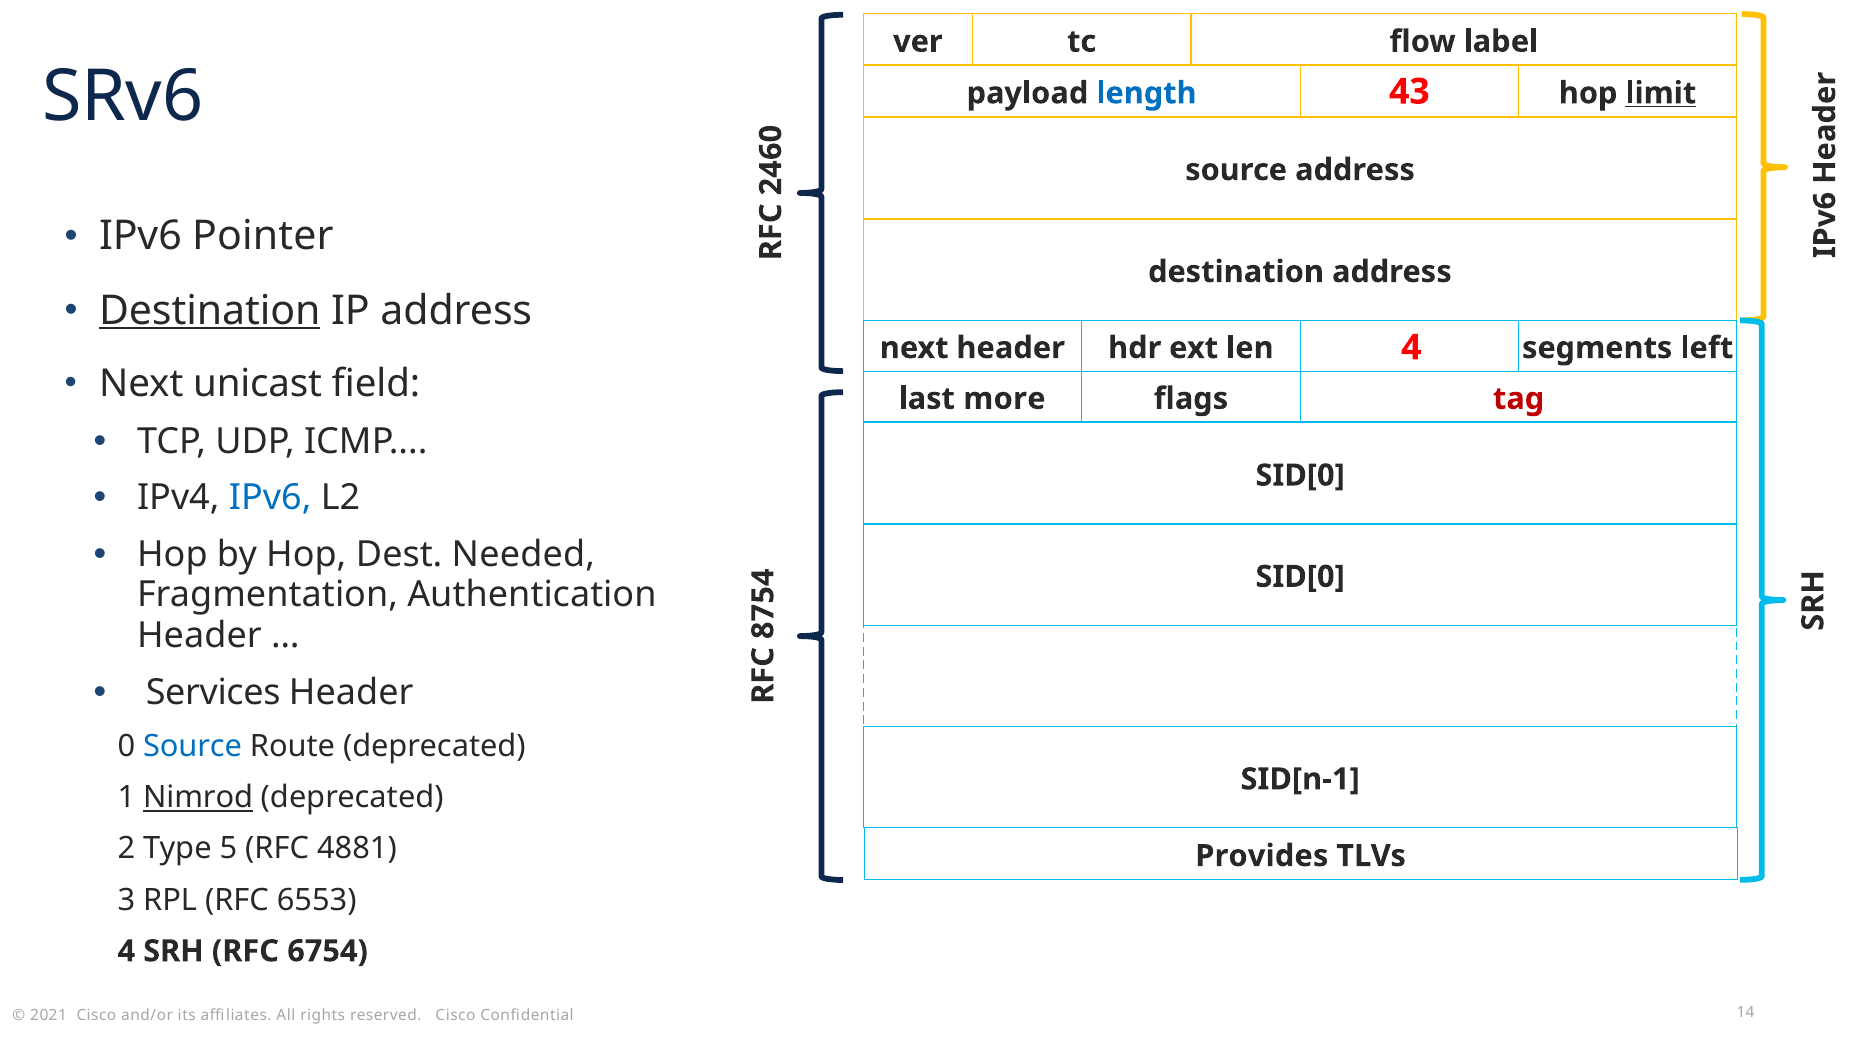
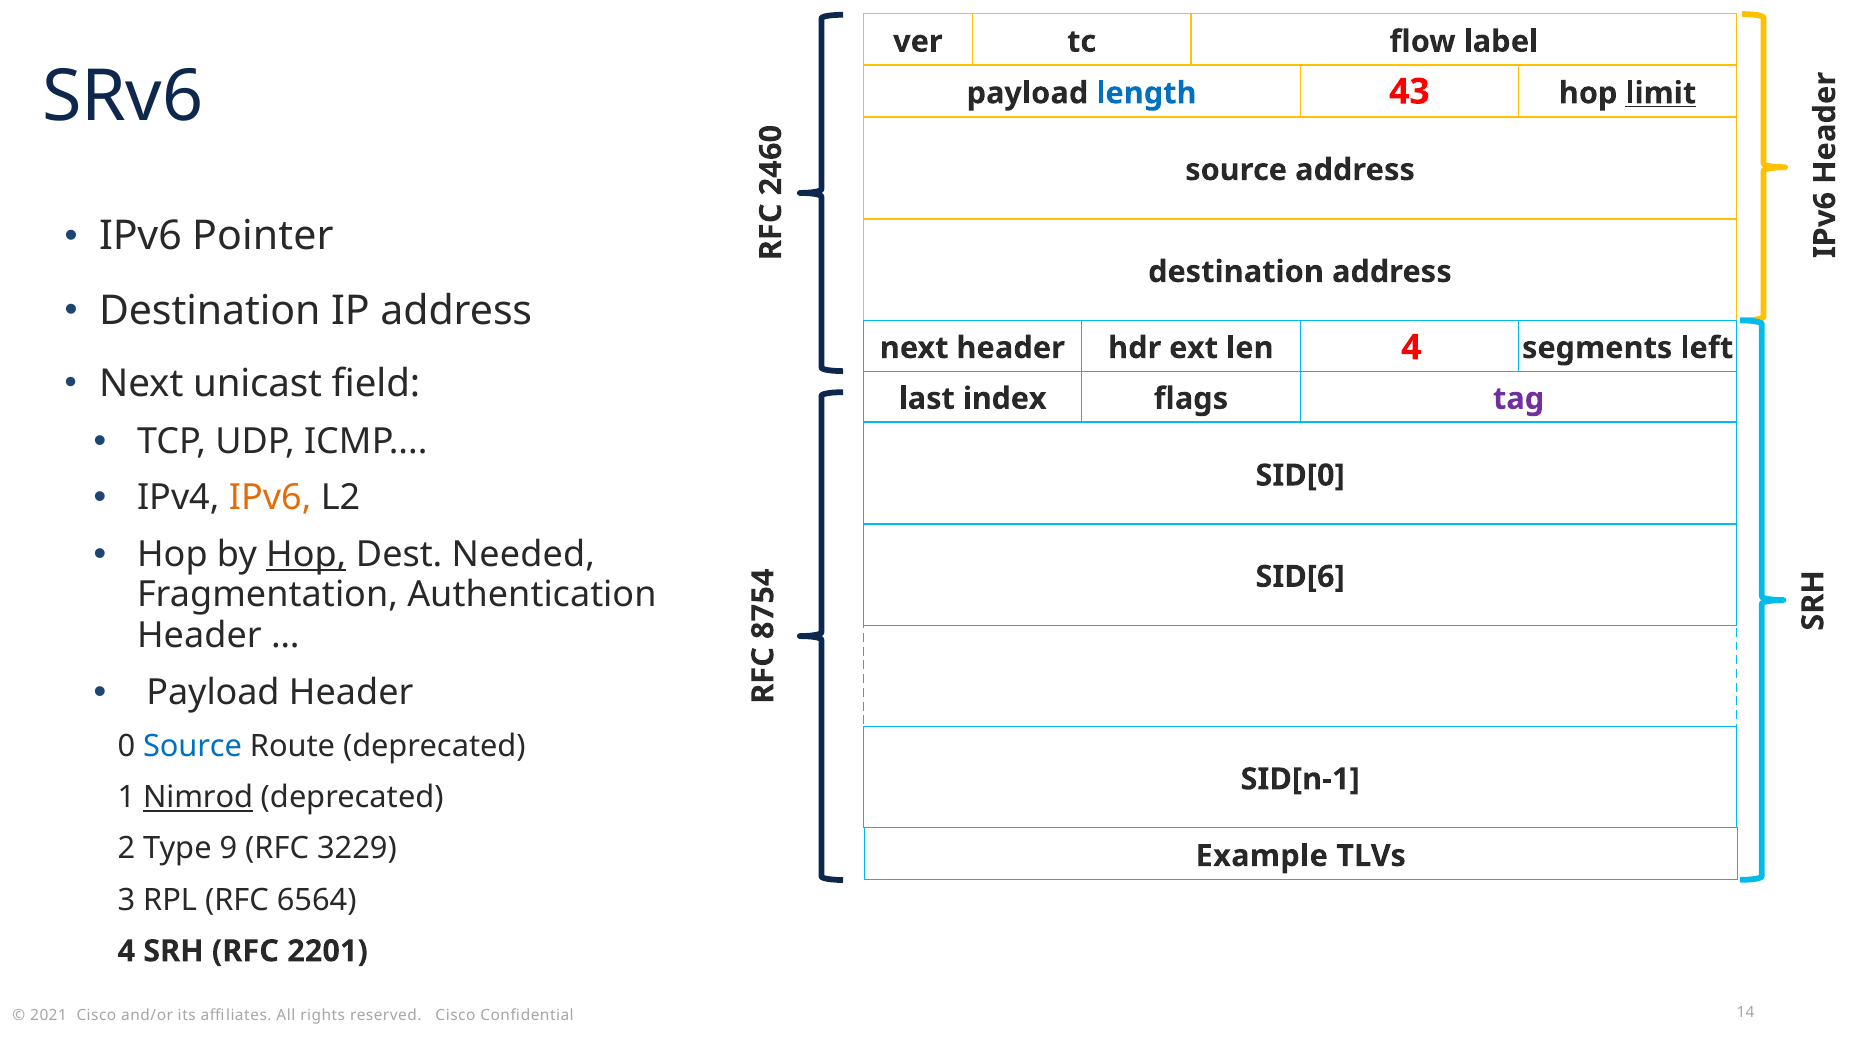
Destination at (210, 311) underline: present -> none
more: more -> index
tag colour: red -> purple
IPv6 at (270, 498) colour: blue -> orange
Hop at (306, 554) underline: none -> present
SID[0 at (1300, 577): SID[0 -> SID[6
Services at (213, 693): Services -> Payload
Type 5: 5 -> 9
4881: 4881 -> 3229
Provides: Provides -> Example
6553: 6553 -> 6564
6754: 6754 -> 2201
